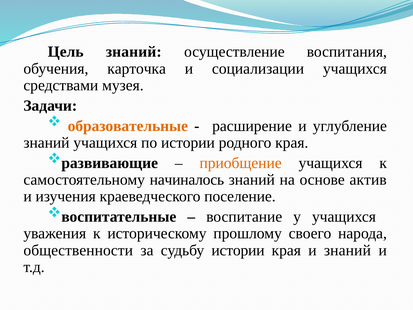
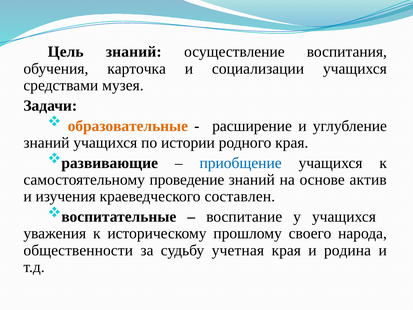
приобщение colour: orange -> blue
начиналось: начиналось -> проведение
поселение: поселение -> составлен
судьбу истории: истории -> учетная
и знаний: знаний -> родина
